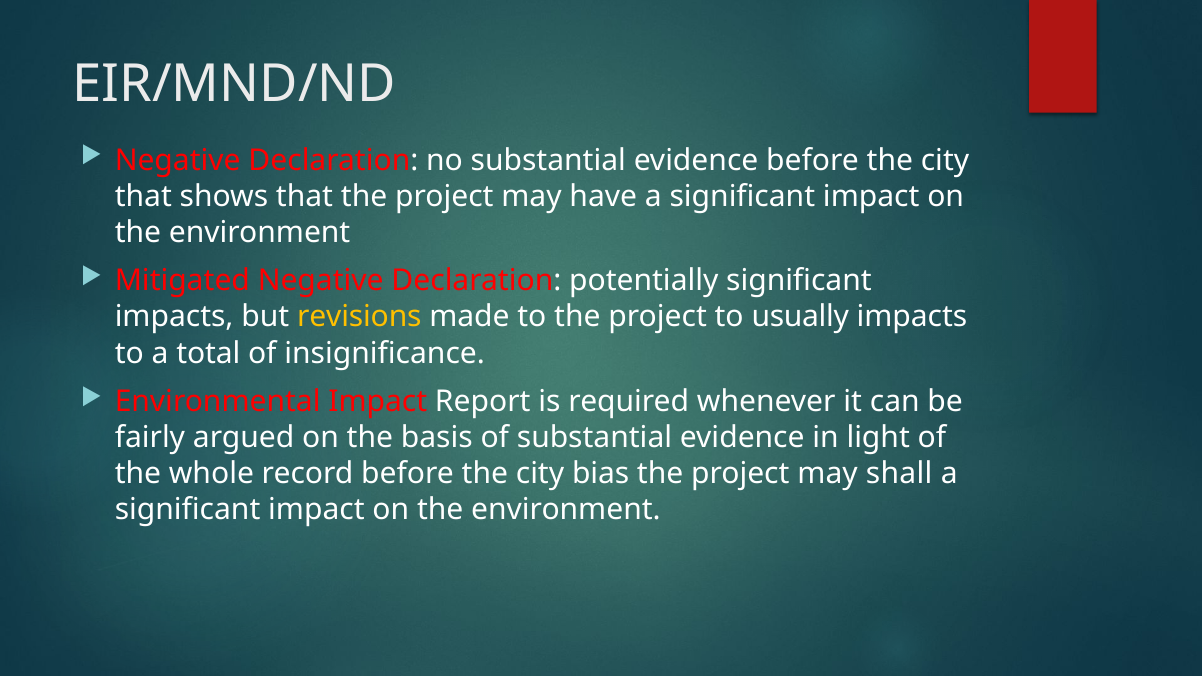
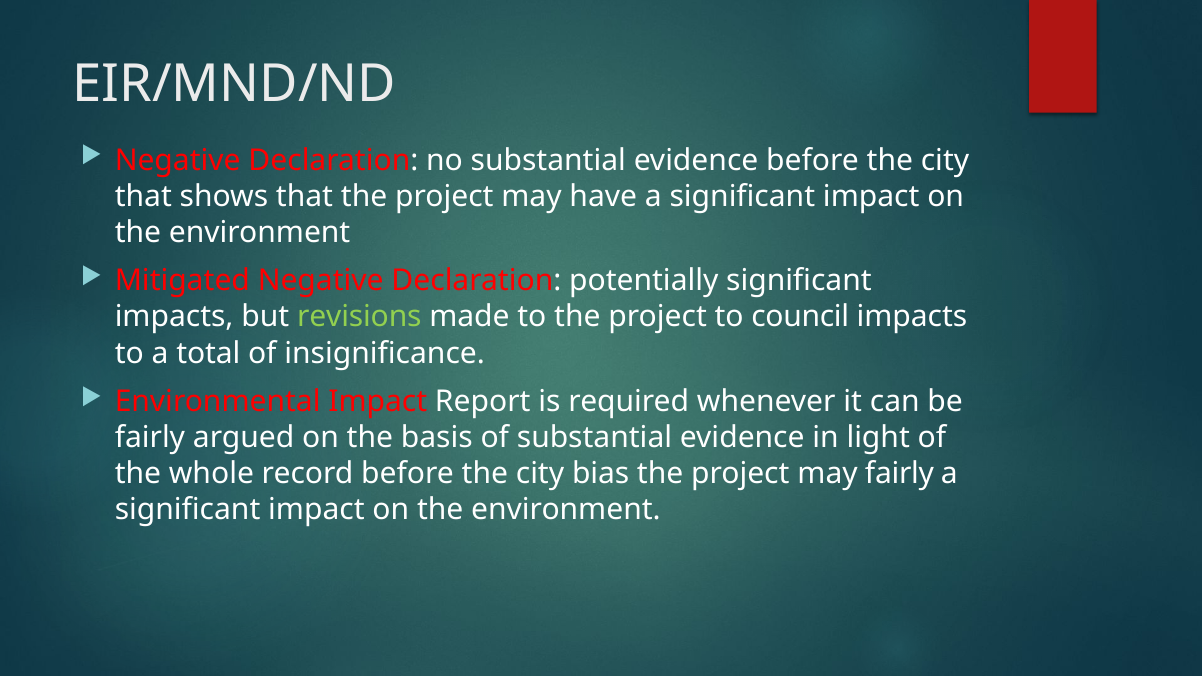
revisions colour: yellow -> light green
usually: usually -> council
may shall: shall -> fairly
